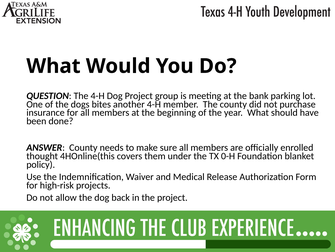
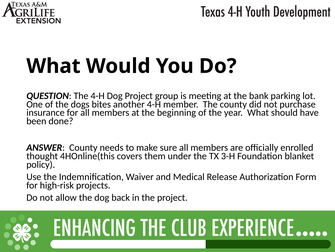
0-H: 0-H -> 3-H
